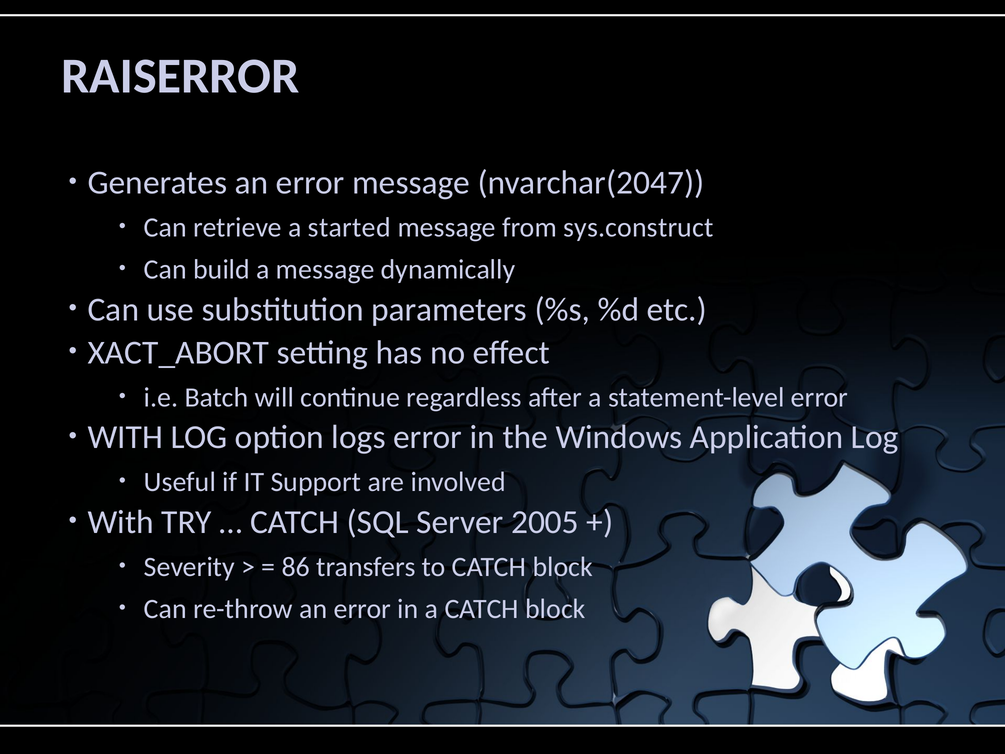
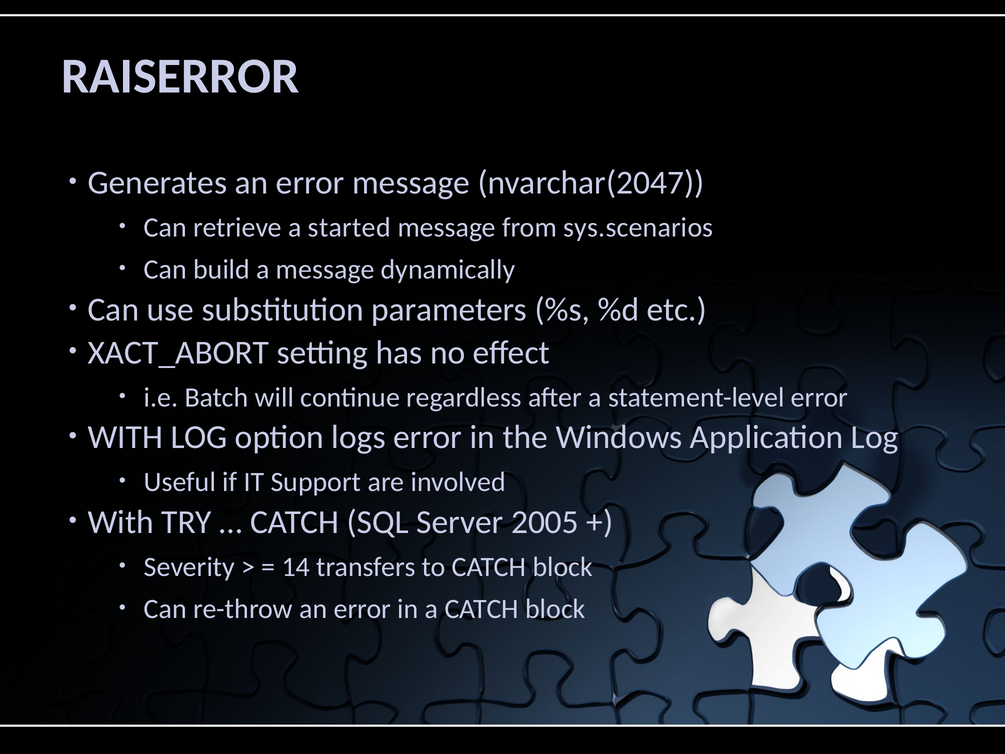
sys.construct: sys.construct -> sys.scenarios
86: 86 -> 14
